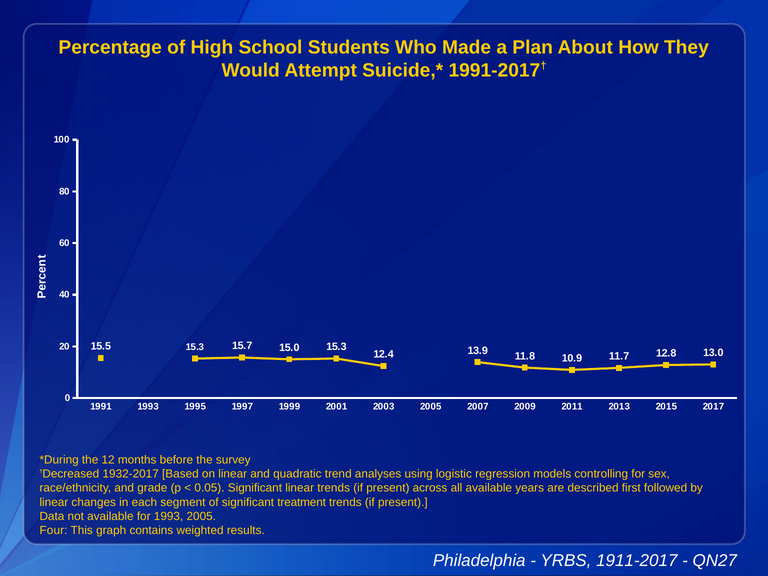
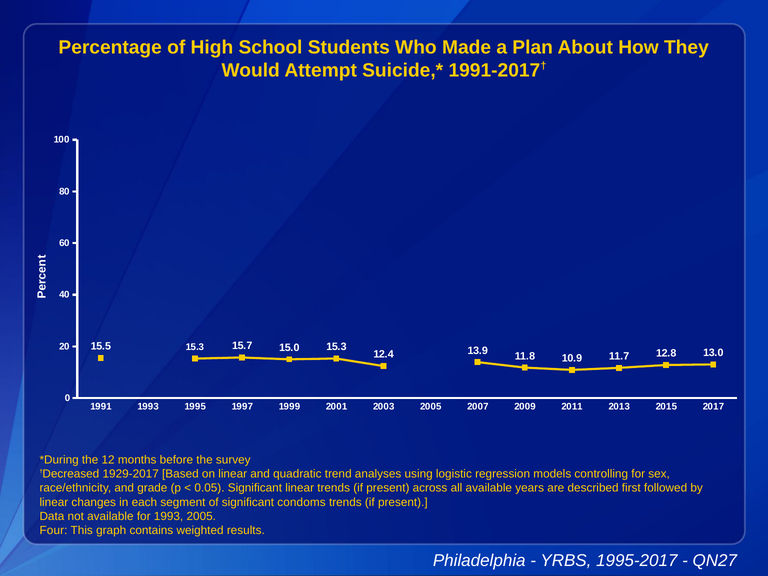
1932-2017: 1932-2017 -> 1929-2017
treatment: treatment -> condoms
1911-2017: 1911-2017 -> 1995-2017
